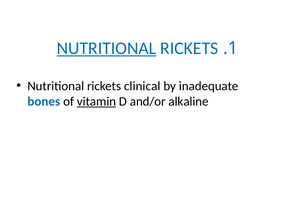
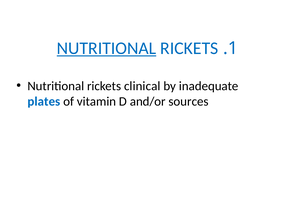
bones: bones -> plates
vitamin underline: present -> none
alkaline: alkaline -> sources
